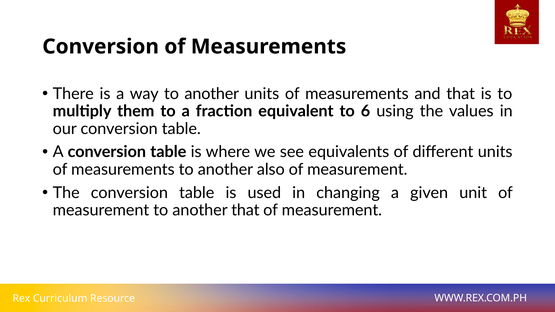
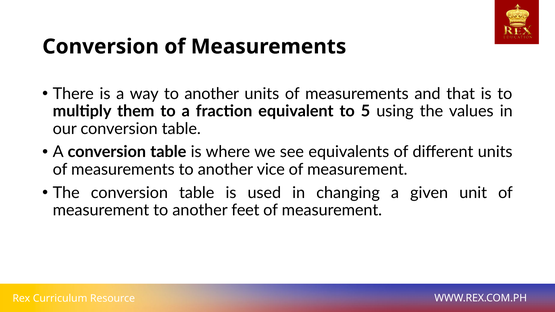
6: 6 -> 5
also: also -> vice
another that: that -> feet
